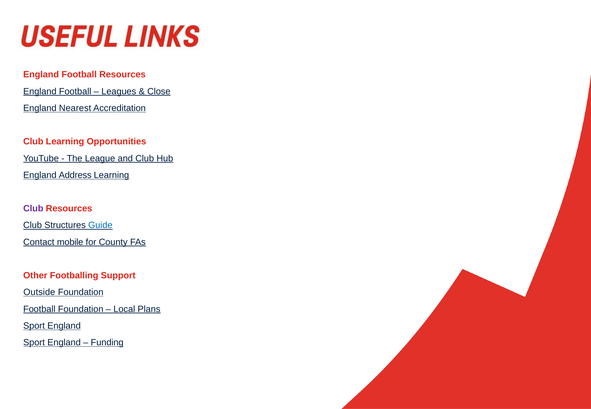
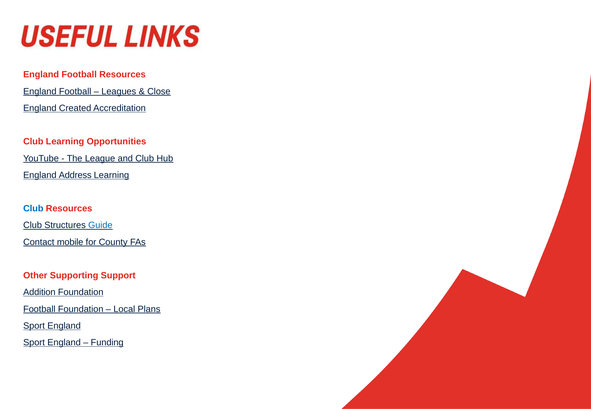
Nearest: Nearest -> Created
Club at (33, 209) colour: purple -> blue
Footballing: Footballing -> Supporting
Outside: Outside -> Addition
